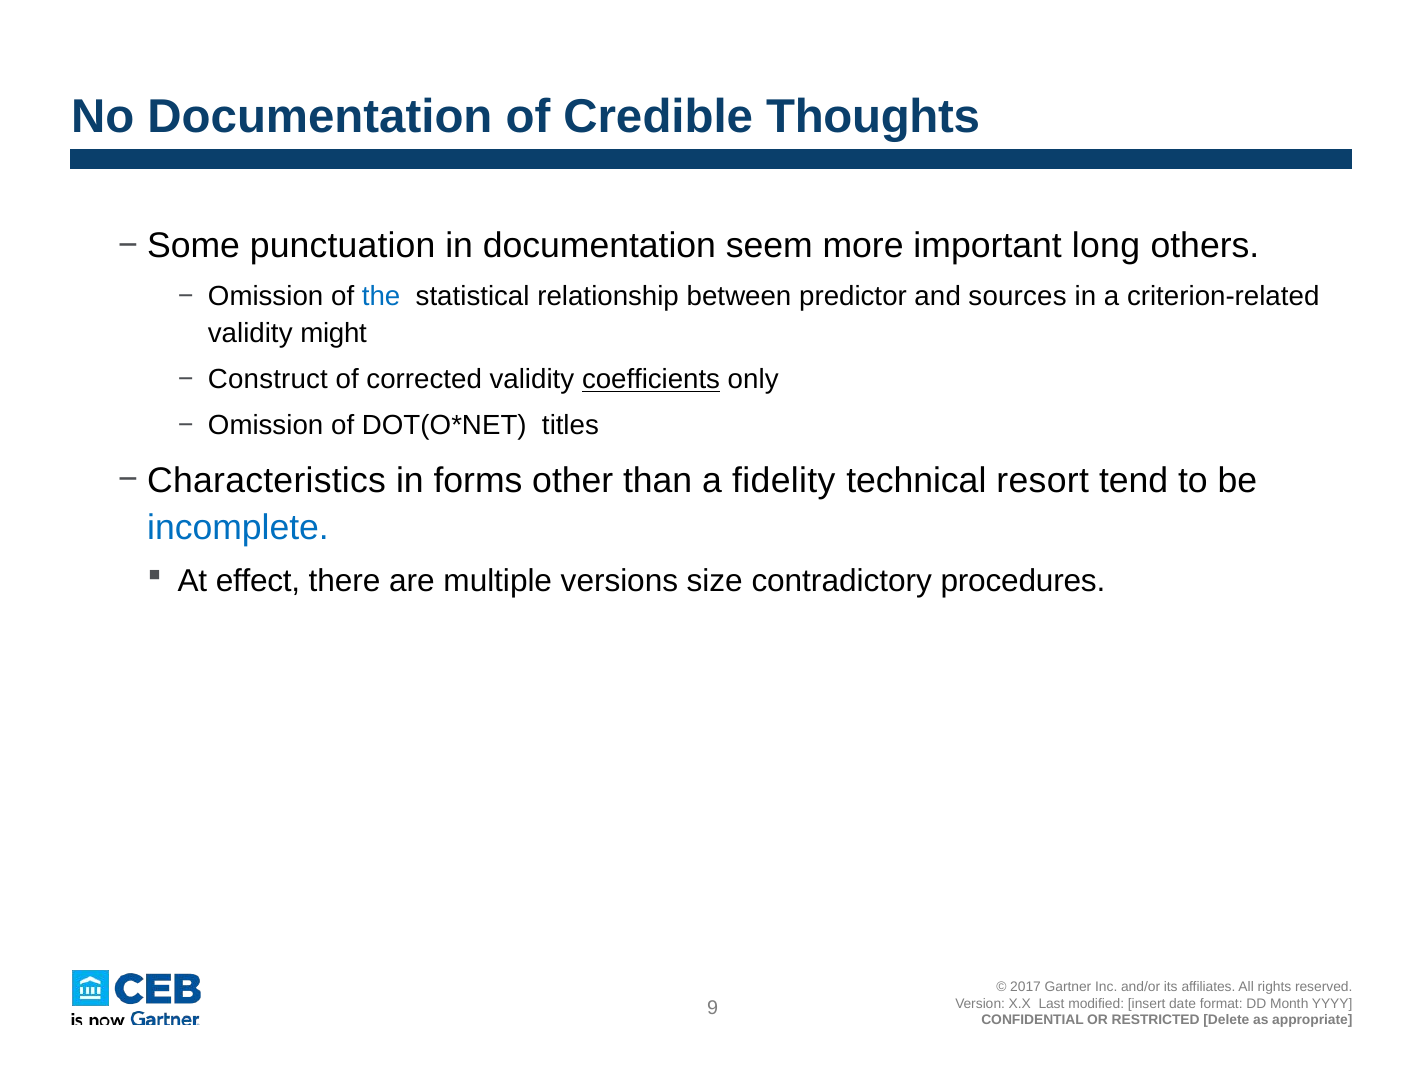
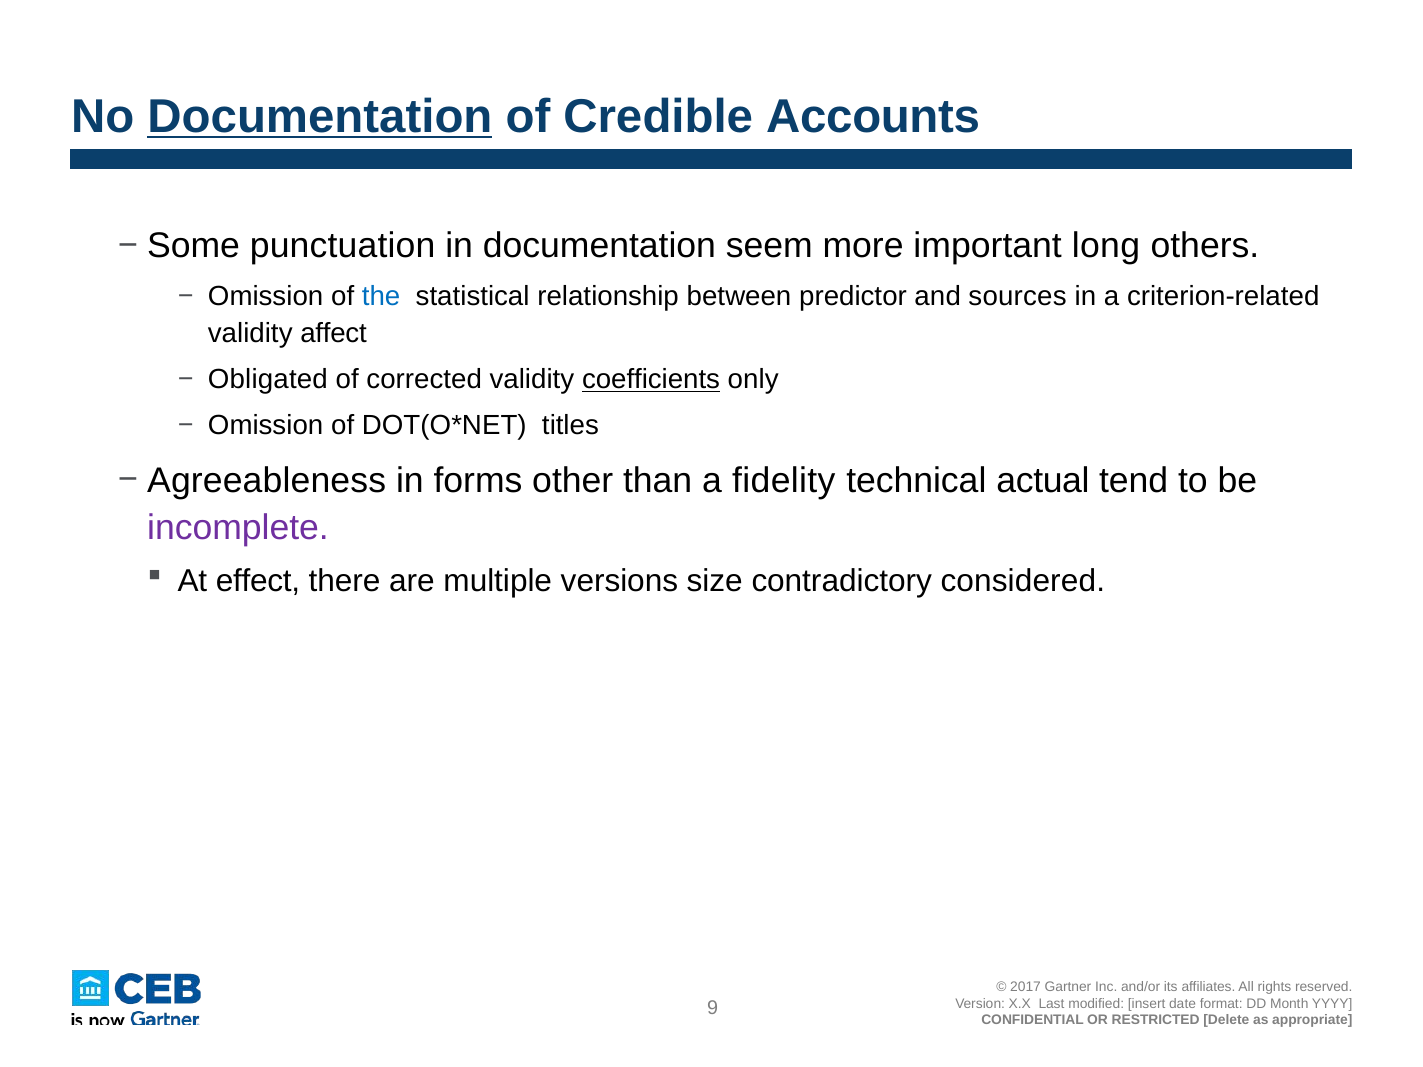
Documentation at (320, 117) underline: none -> present
Thoughts: Thoughts -> Accounts
might: might -> affect
Construct: Construct -> Obligated
Characteristics: Characteristics -> Agreeableness
resort: resort -> actual
incomplete colour: blue -> purple
procedures: procedures -> considered
